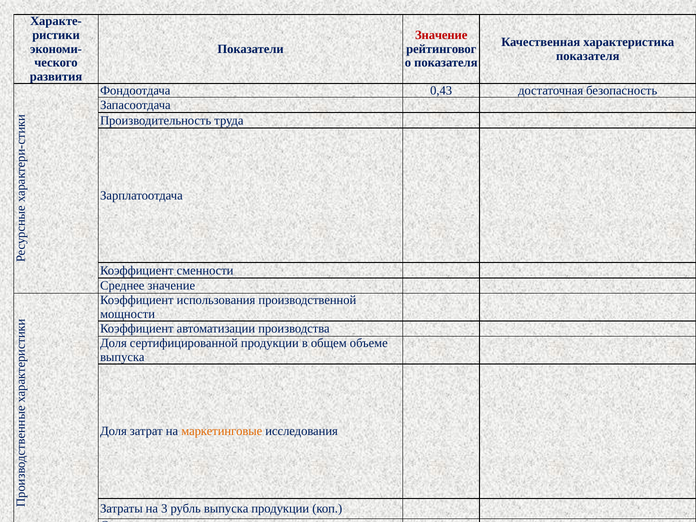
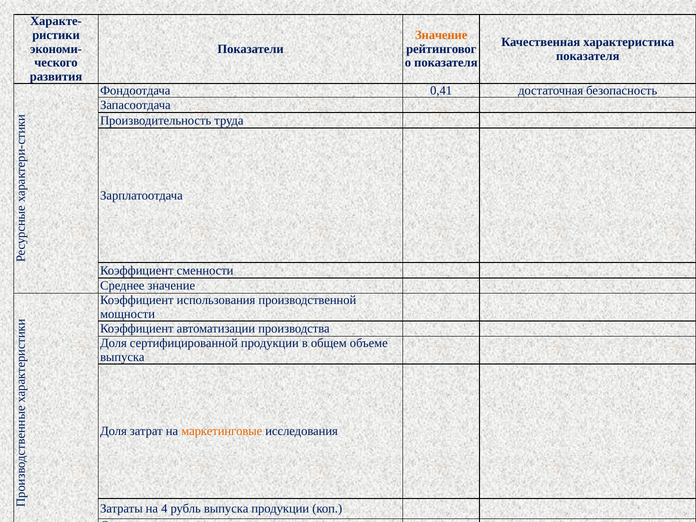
Значение at (441, 35) colour: red -> orange
0,43: 0,43 -> 0,41
3: 3 -> 4
